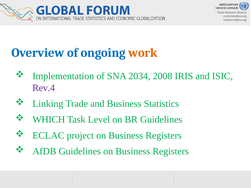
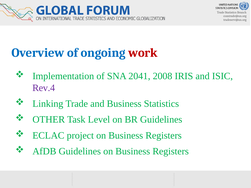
work colour: orange -> red
2034: 2034 -> 2041
WHICH: WHICH -> OTHER
